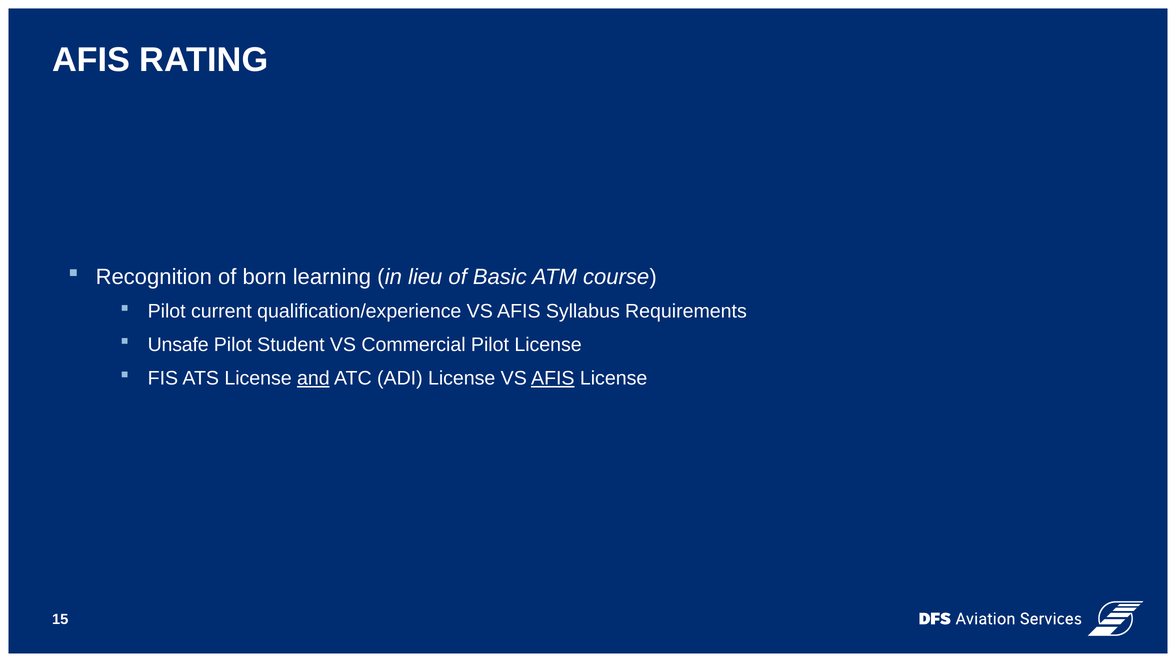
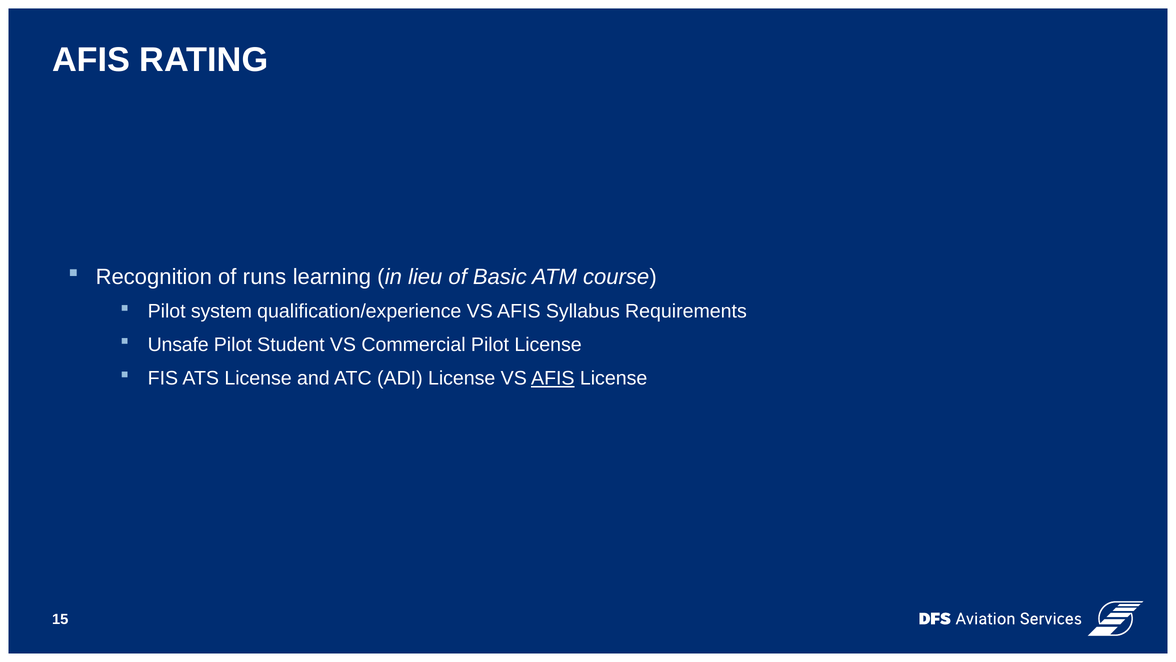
born: born -> runs
current: current -> system
and underline: present -> none
